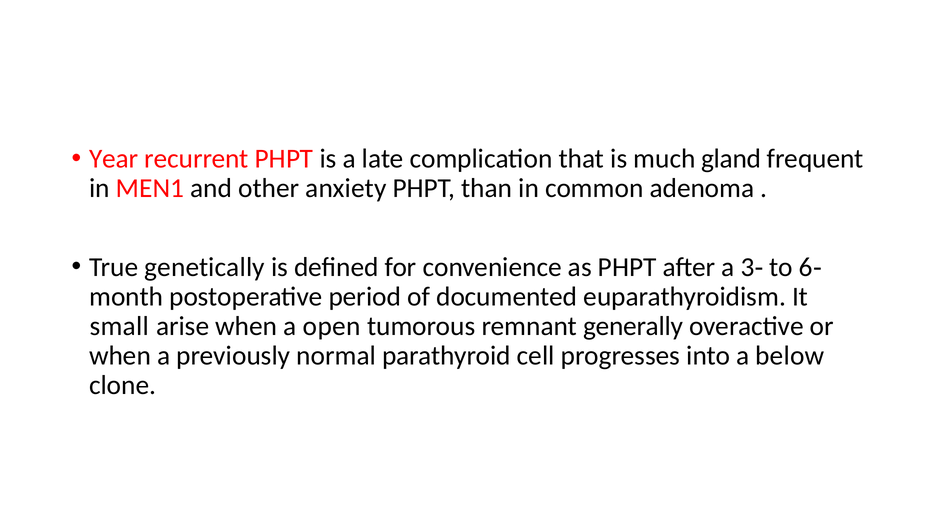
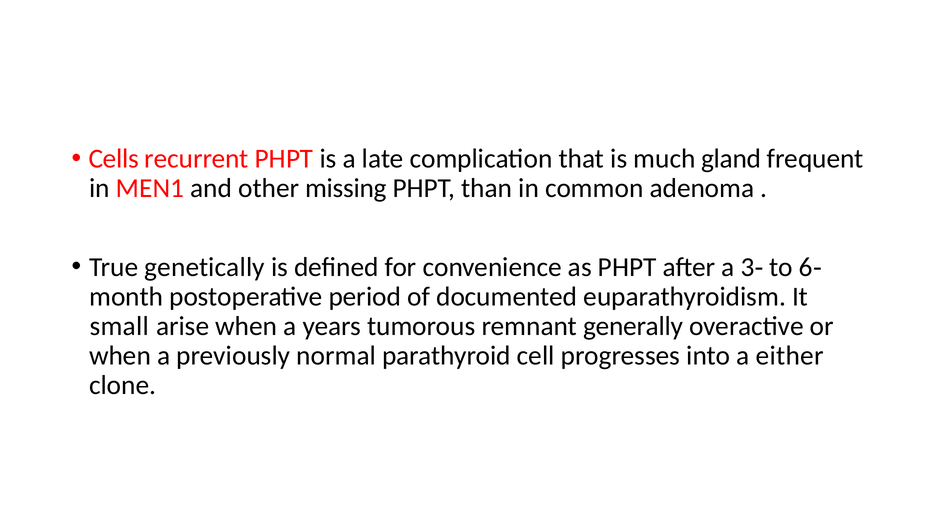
Year: Year -> Cells
anxiety: anxiety -> missing
open: open -> years
below: below -> either
